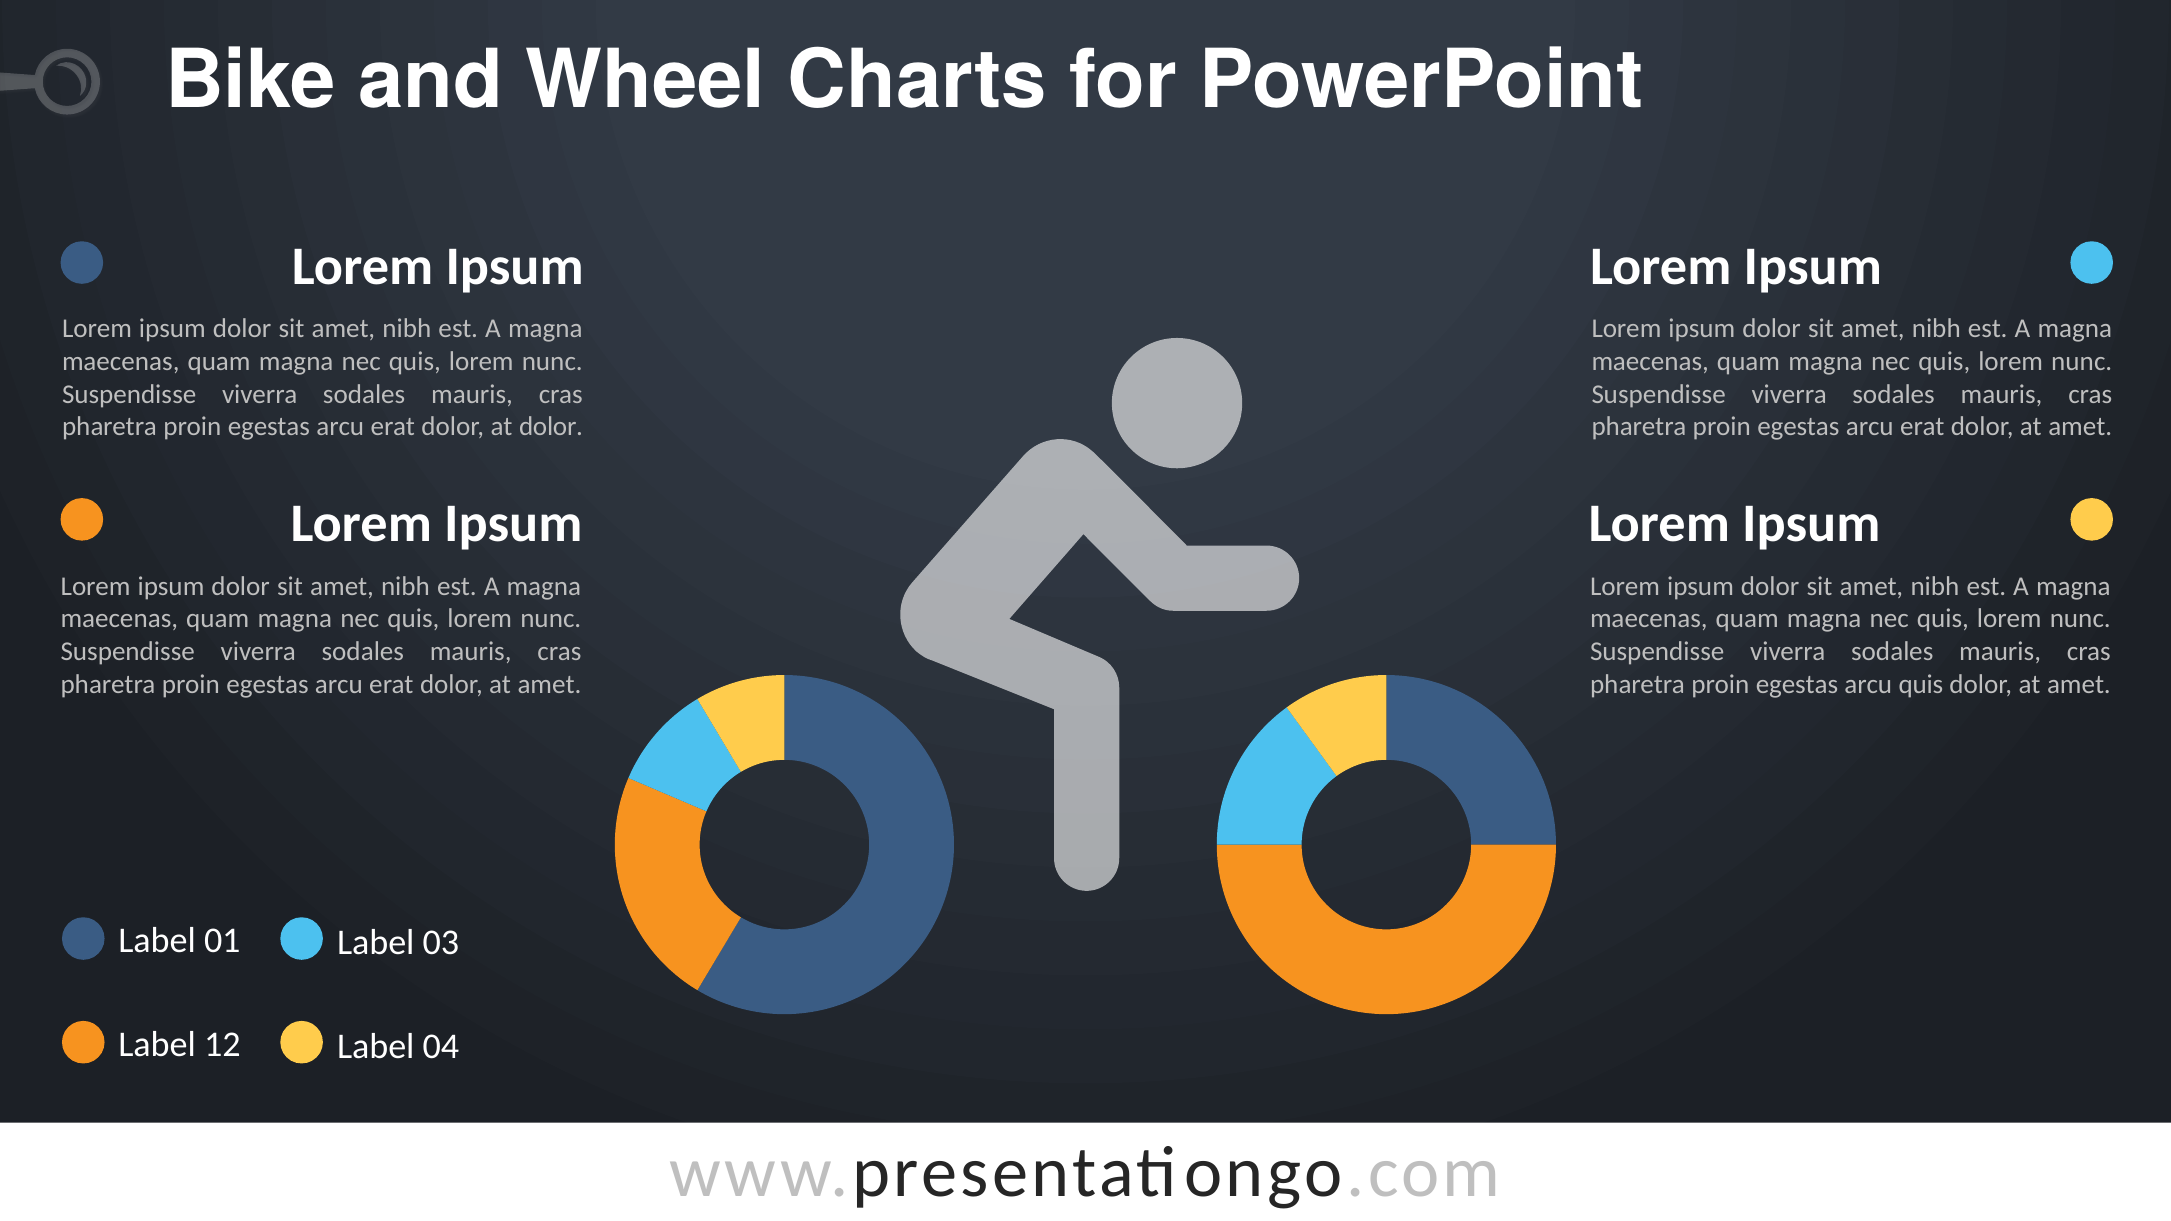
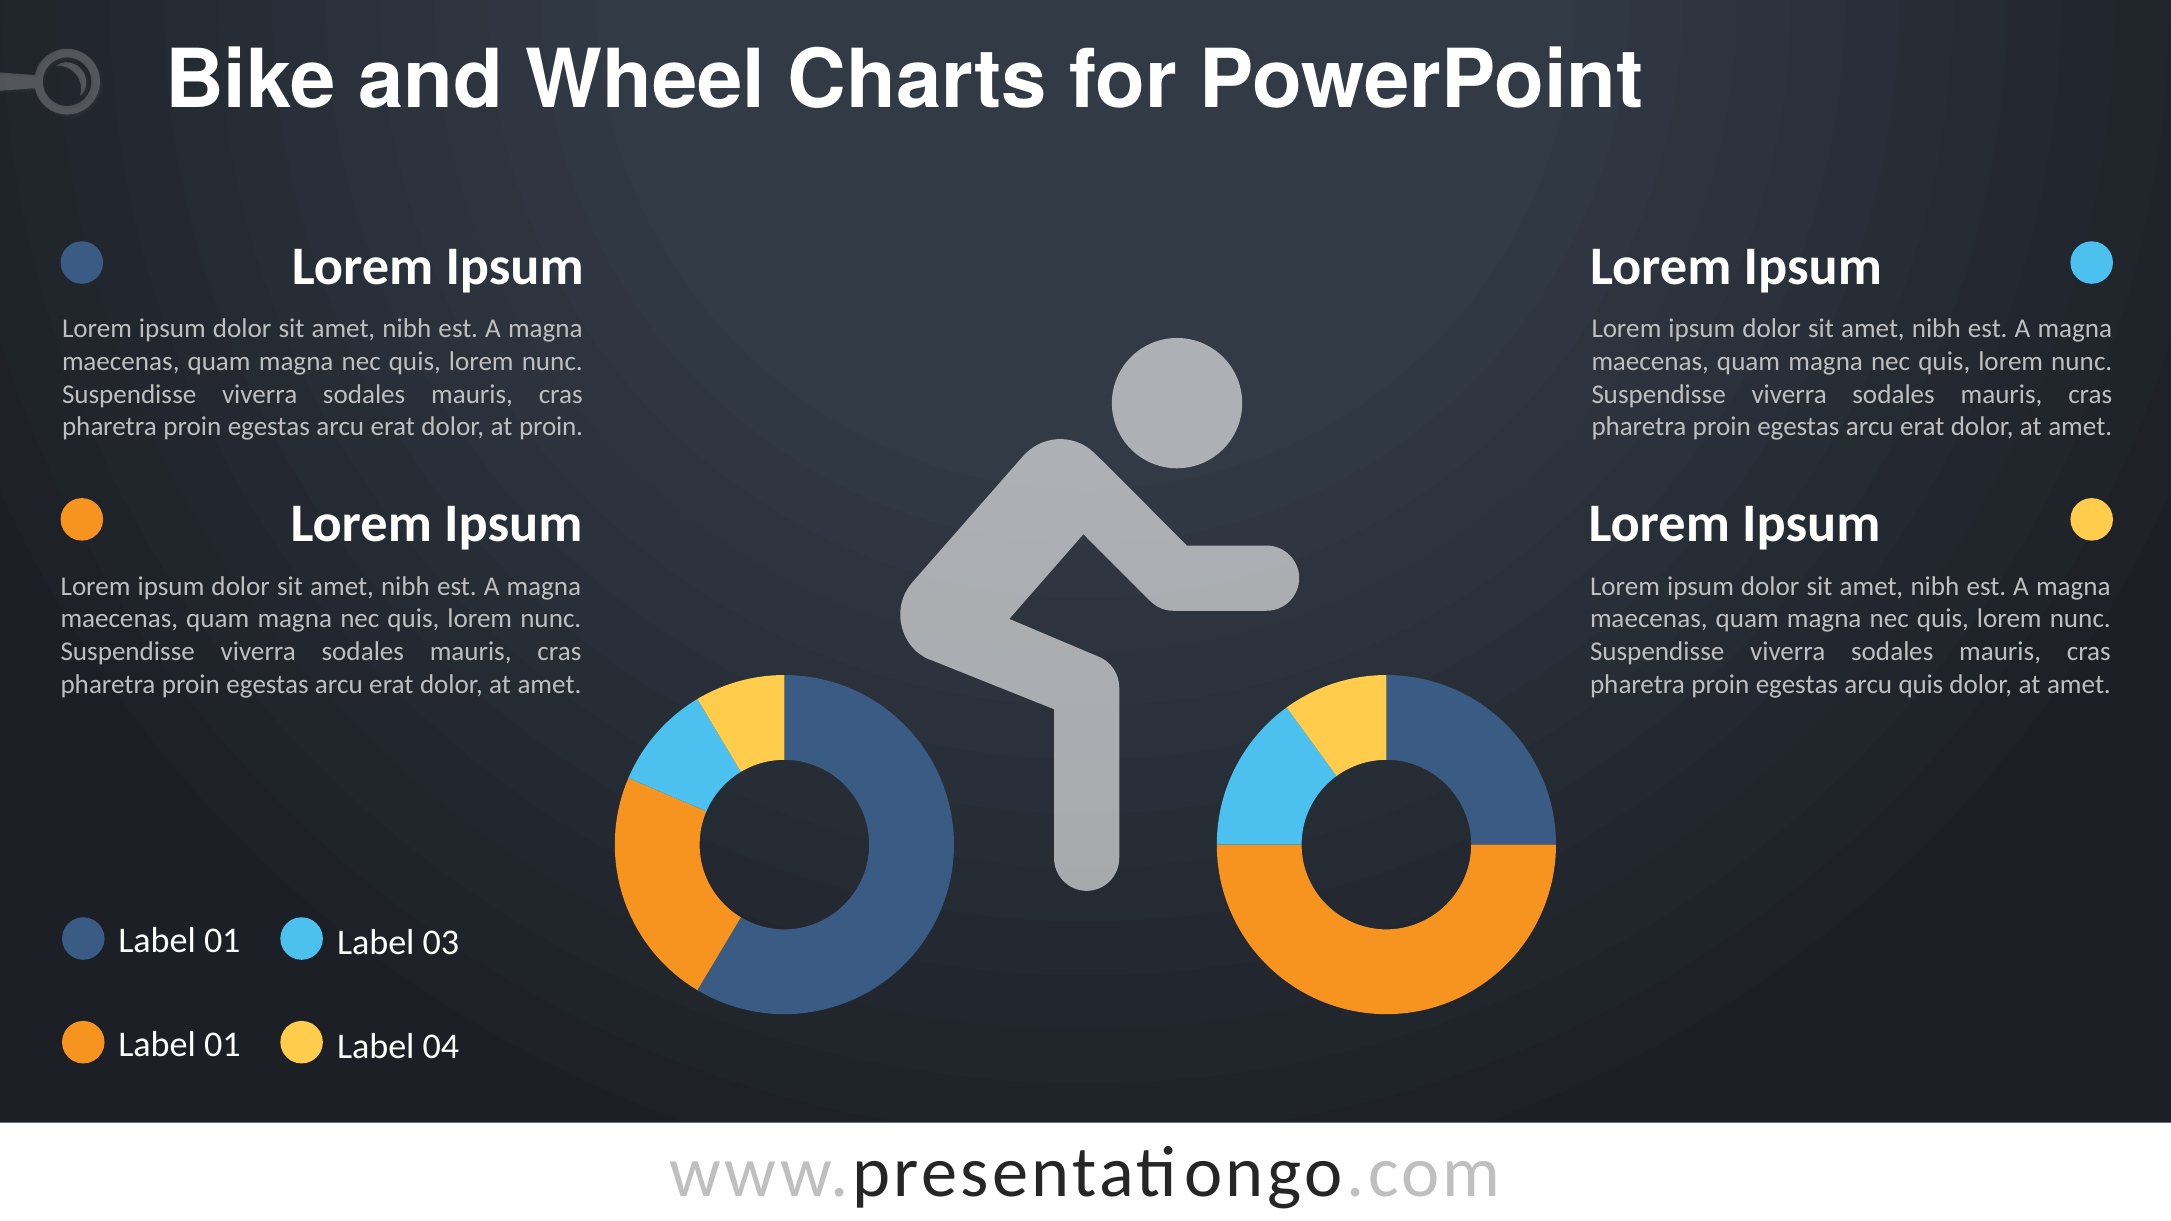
at dolor: dolor -> proin
12 at (222, 1045): 12 -> 01
